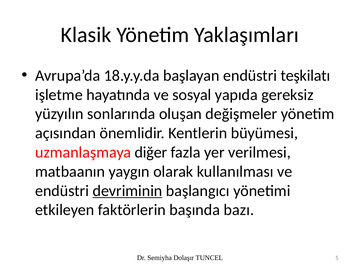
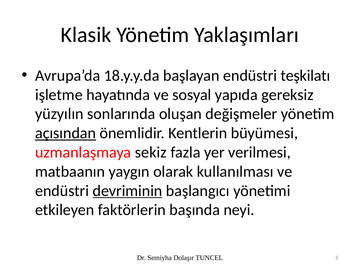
açısından underline: none -> present
diğer: diğer -> sekiz
bazı: bazı -> neyi
